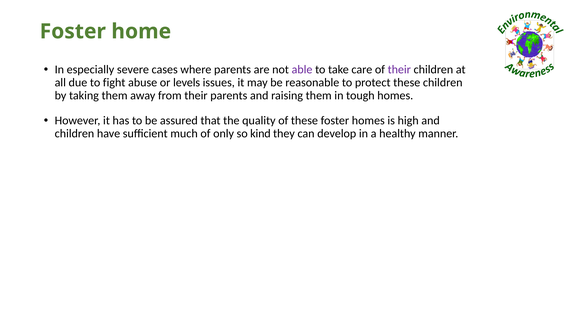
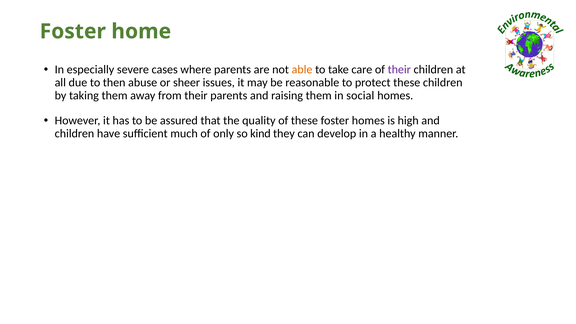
able colour: purple -> orange
fight: fight -> then
levels: levels -> sheer
tough: tough -> social
